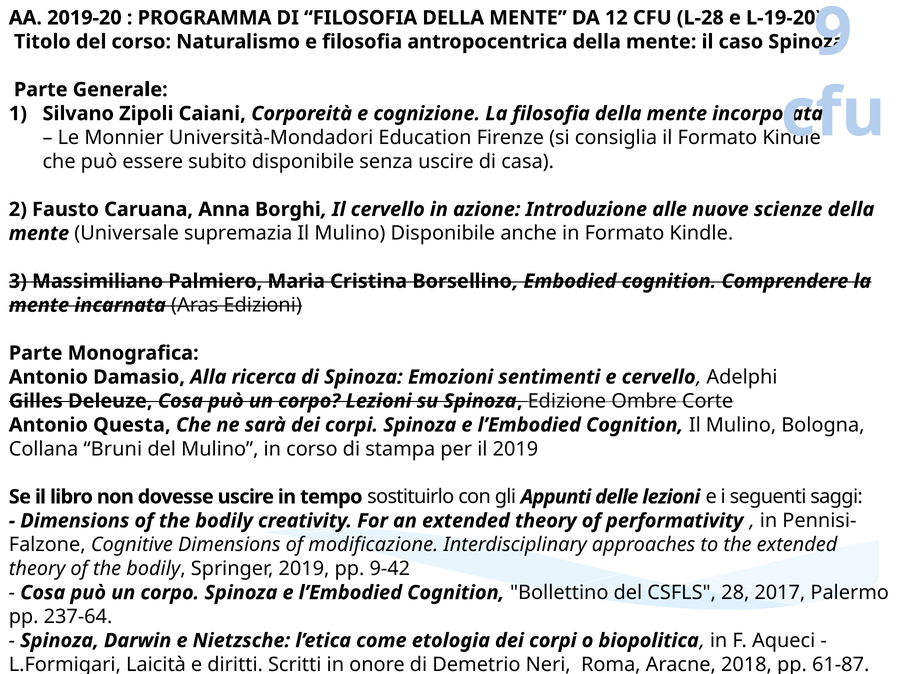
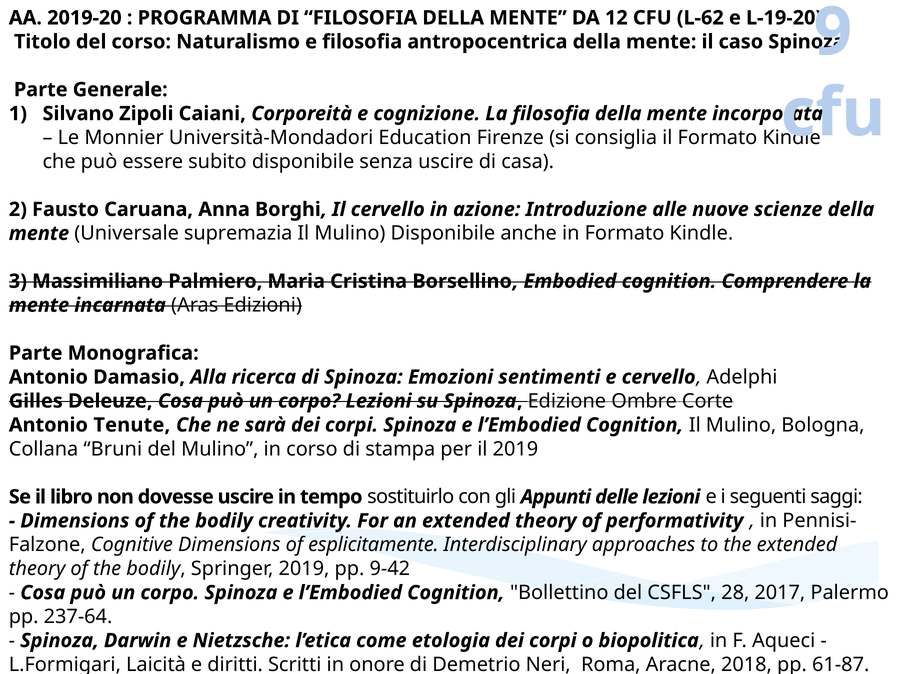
L-28: L-28 -> L-62
Questa: Questa -> Tenute
modificazione: modificazione -> esplicitamente
